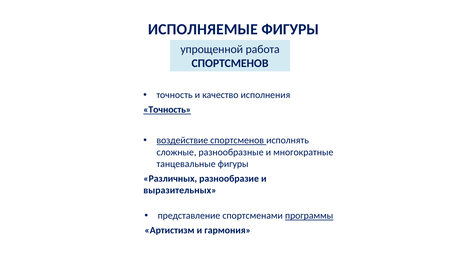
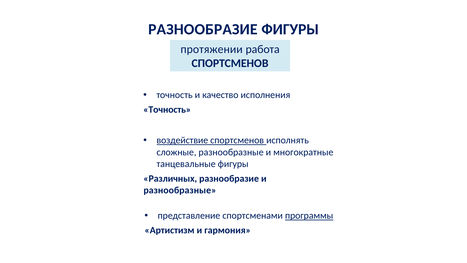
ИСПОЛНЯЕМЫЕ at (203, 29): ИСПОЛНЯЕМЫЕ -> РАЗНООБРАЗИЕ
упрощенной: упрощенной -> протяжении
Точность at (167, 110) underline: present -> none
выразительных at (180, 190): выразительных -> разнообразные
